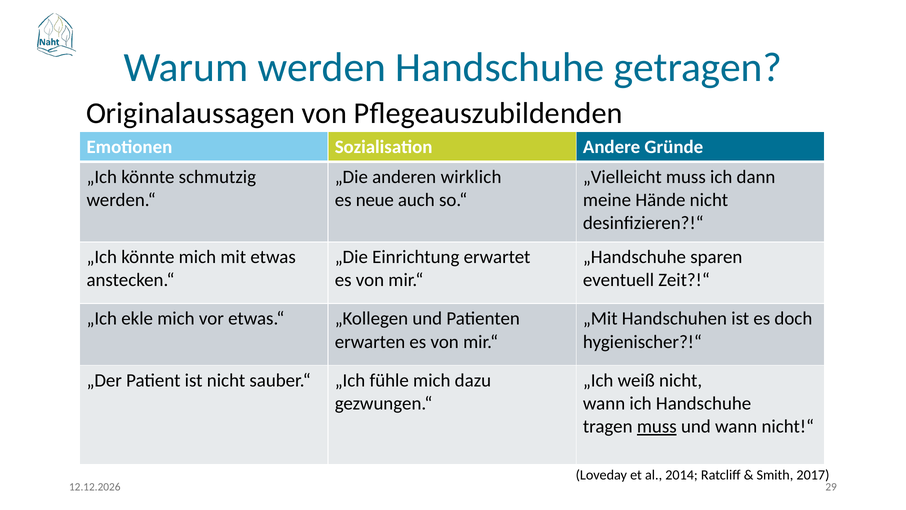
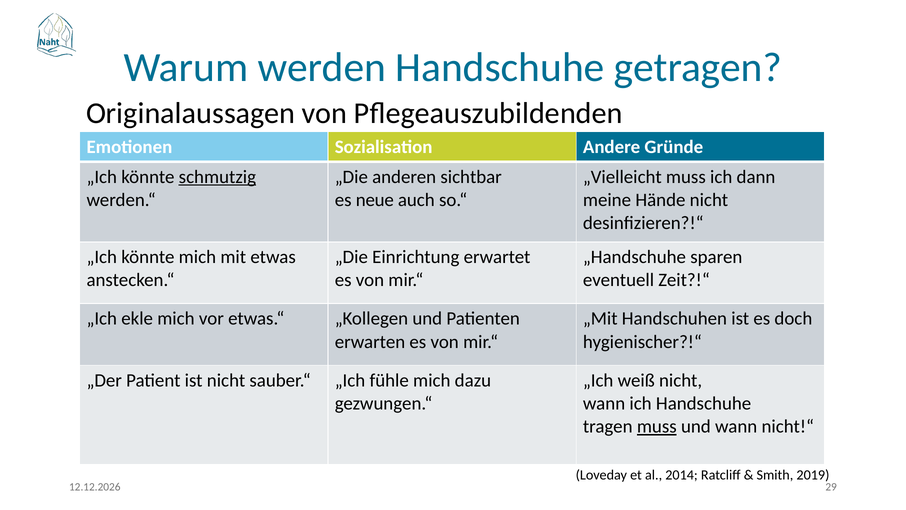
schmutzig underline: none -> present
wirklich: wirklich -> sichtbar
2017: 2017 -> 2019
